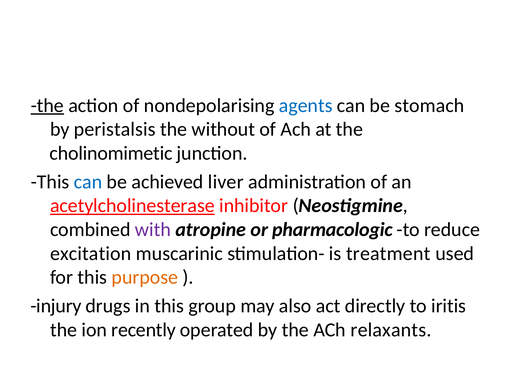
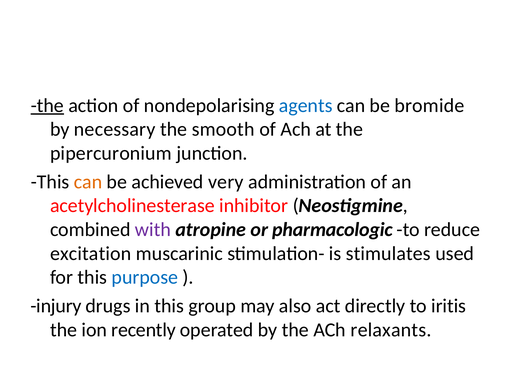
stomach: stomach -> bromide
peristalsis: peristalsis -> necessary
without: without -> smooth
cholinomimetic: cholinomimetic -> pipercuronium
can at (88, 182) colour: blue -> orange
liver: liver -> very
acetylcholinesterase underline: present -> none
treatment: treatment -> stimulates
purpose colour: orange -> blue
